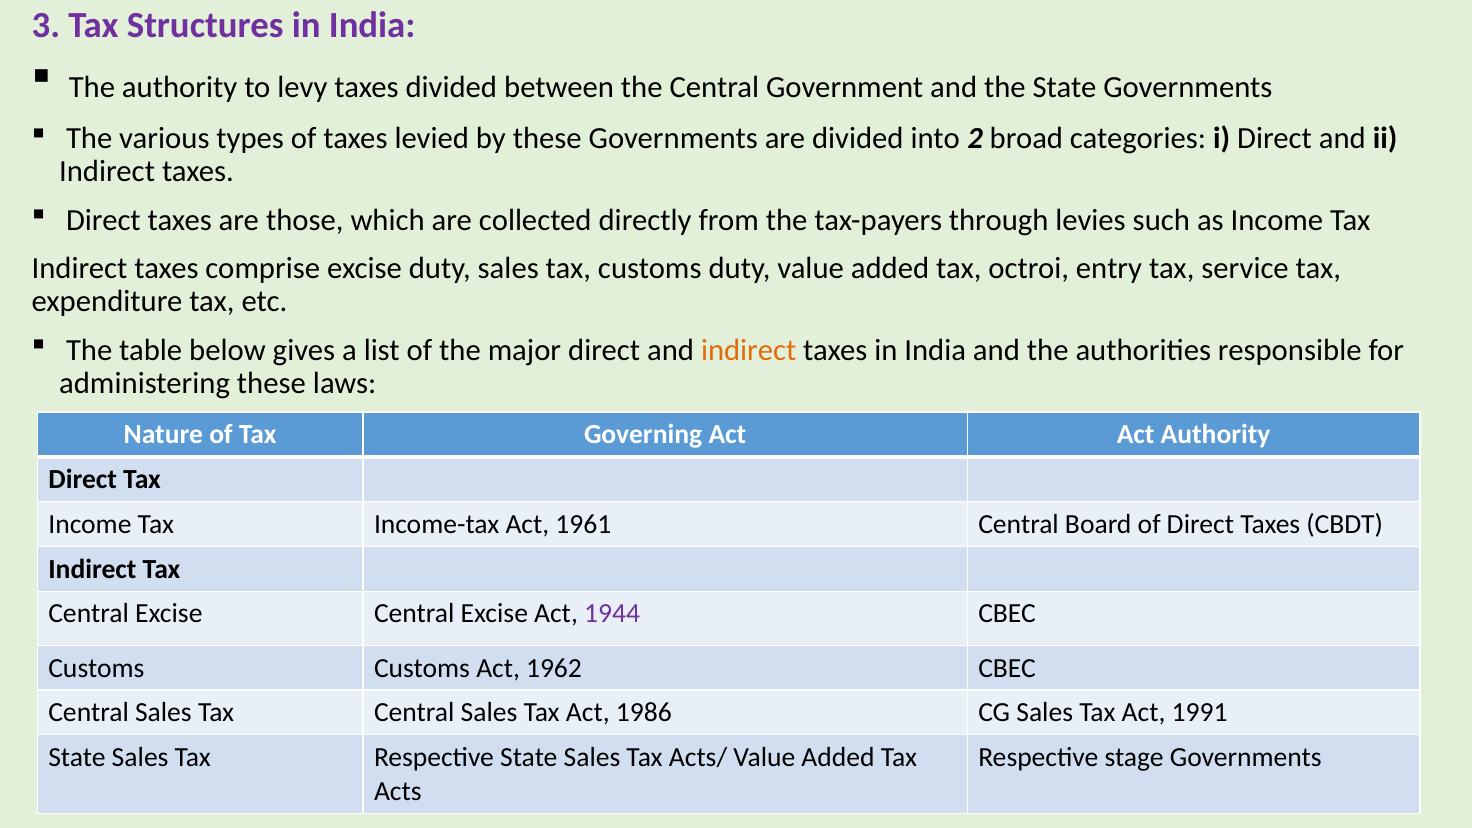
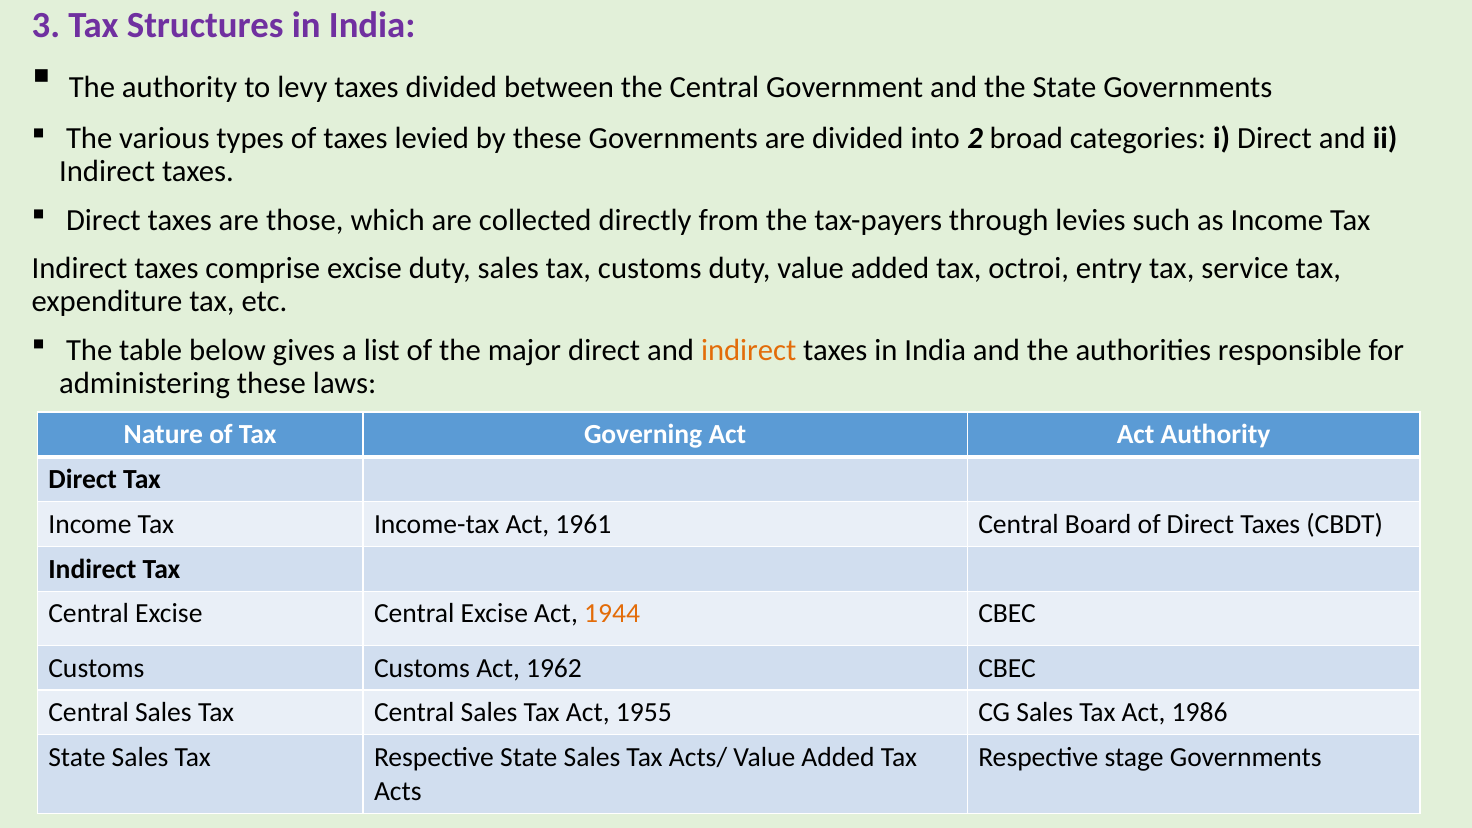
1944 colour: purple -> orange
1986: 1986 -> 1955
1991: 1991 -> 1986
